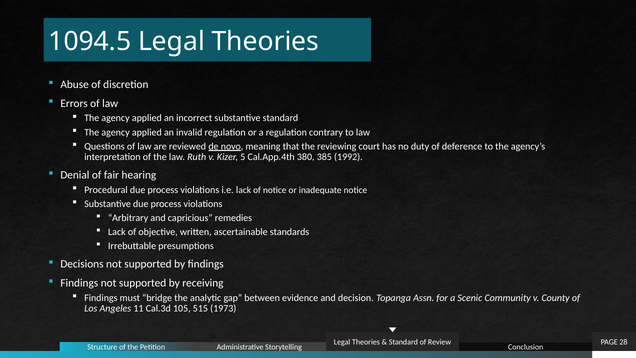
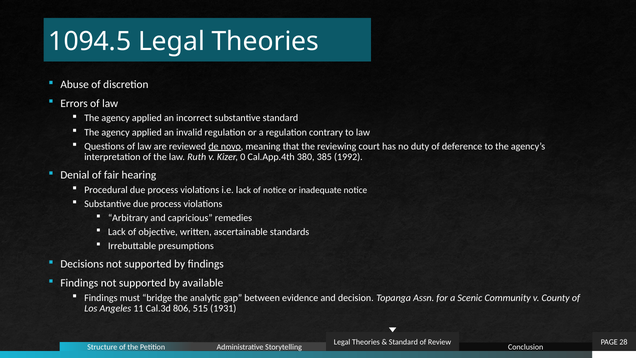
5: 5 -> 0
receiving: receiving -> available
105: 105 -> 806
1973: 1973 -> 1931
